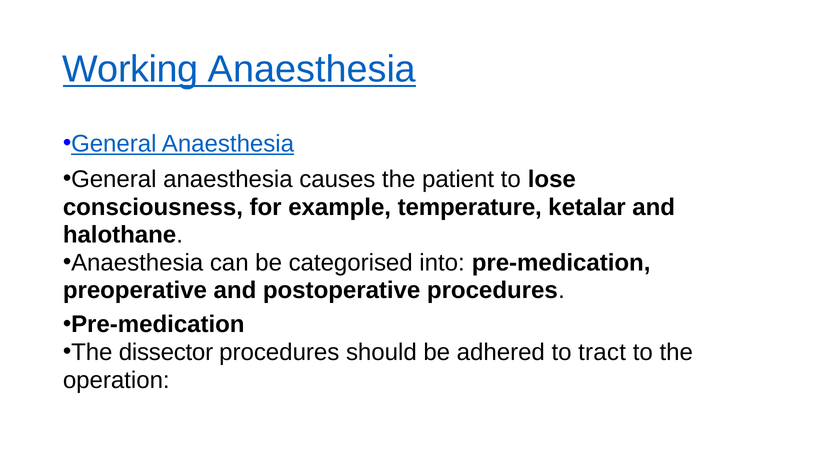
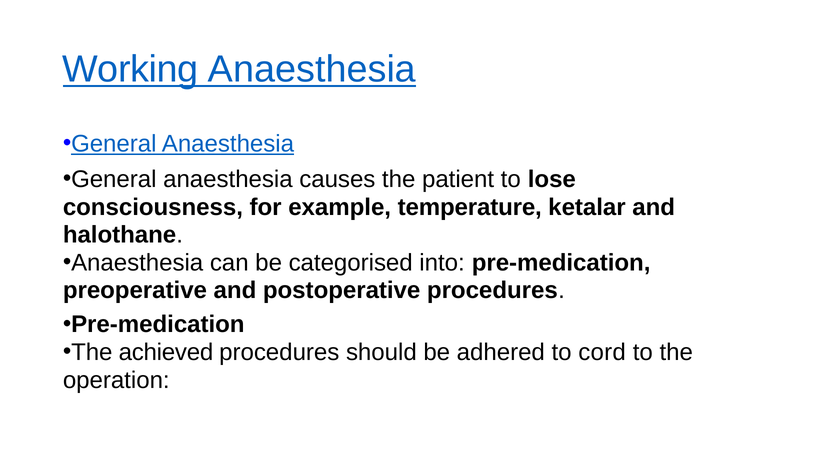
dissector: dissector -> achieved
tract: tract -> cord
